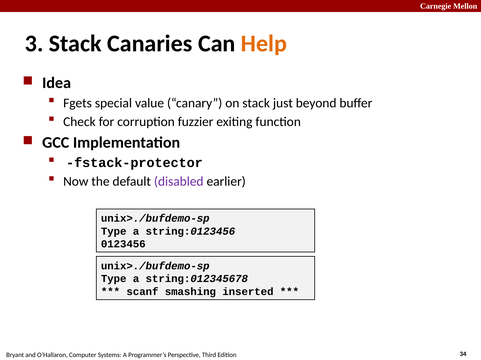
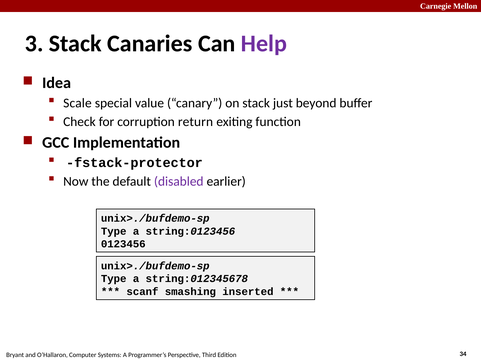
Help colour: orange -> purple
Fgets: Fgets -> Scale
fuzzier: fuzzier -> return
